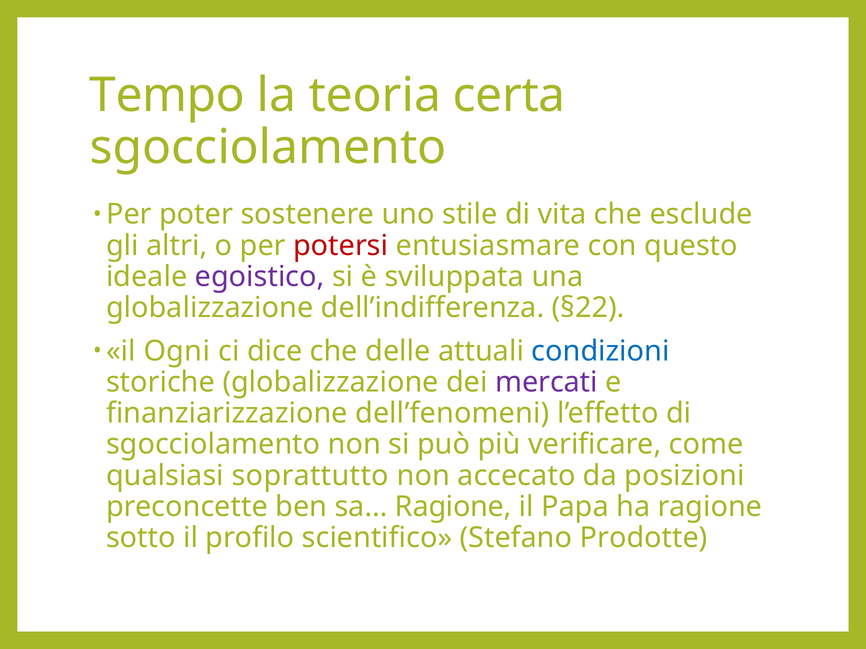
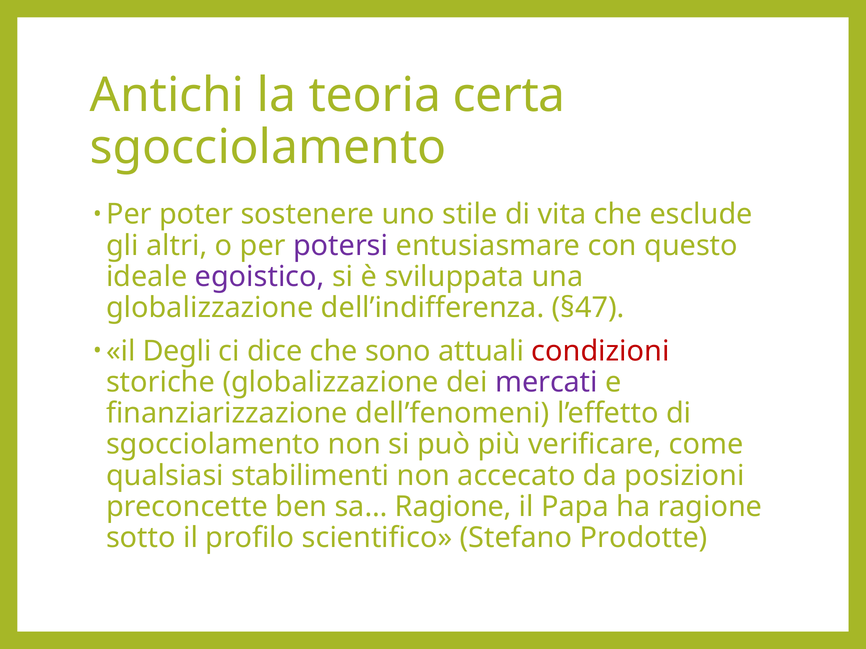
Tempo: Tempo -> Antichi
potersi colour: red -> purple
§22: §22 -> §47
Ogni: Ogni -> Degli
delle: delle -> sono
condizioni colour: blue -> red
soprattutto: soprattutto -> stabilimenti
